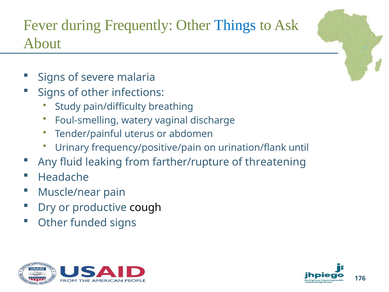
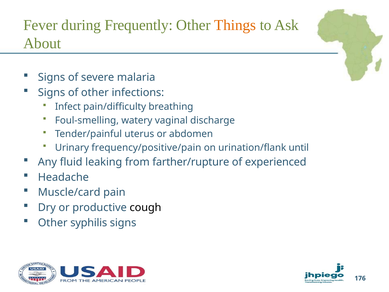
Things colour: blue -> orange
Study: Study -> Infect
threatening: threatening -> experienced
Muscle/near: Muscle/near -> Muscle/card
funded: funded -> syphilis
